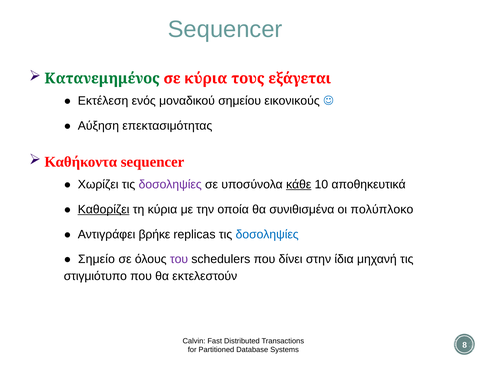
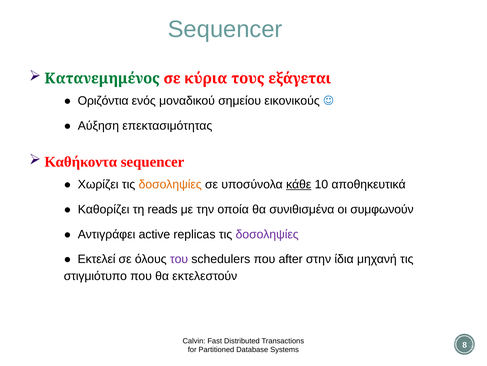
Εκτέλεση: Εκτέλεση -> Οριζόντια
δοσοληψίες at (170, 184) colour: purple -> orange
Καθορίζει underline: present -> none
τη κύρια: κύρια -> reads
πολύπλοκο: πολύπλοκο -> συμφωνούν
βρήκε: βρήκε -> active
δοσοληψίες at (267, 234) colour: blue -> purple
Σημείο: Σημείο -> Εκτελεί
δίνει: δίνει -> after
